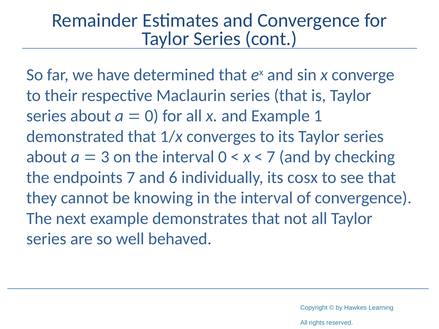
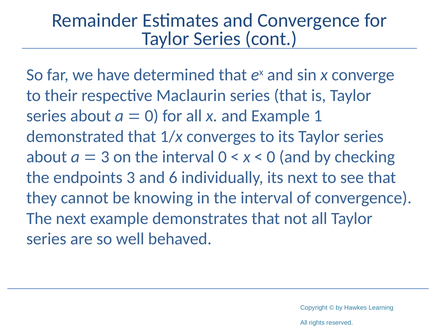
7 at (271, 157): 7 -> 0
endpoints 7: 7 -> 3
its cosx: cosx -> next
